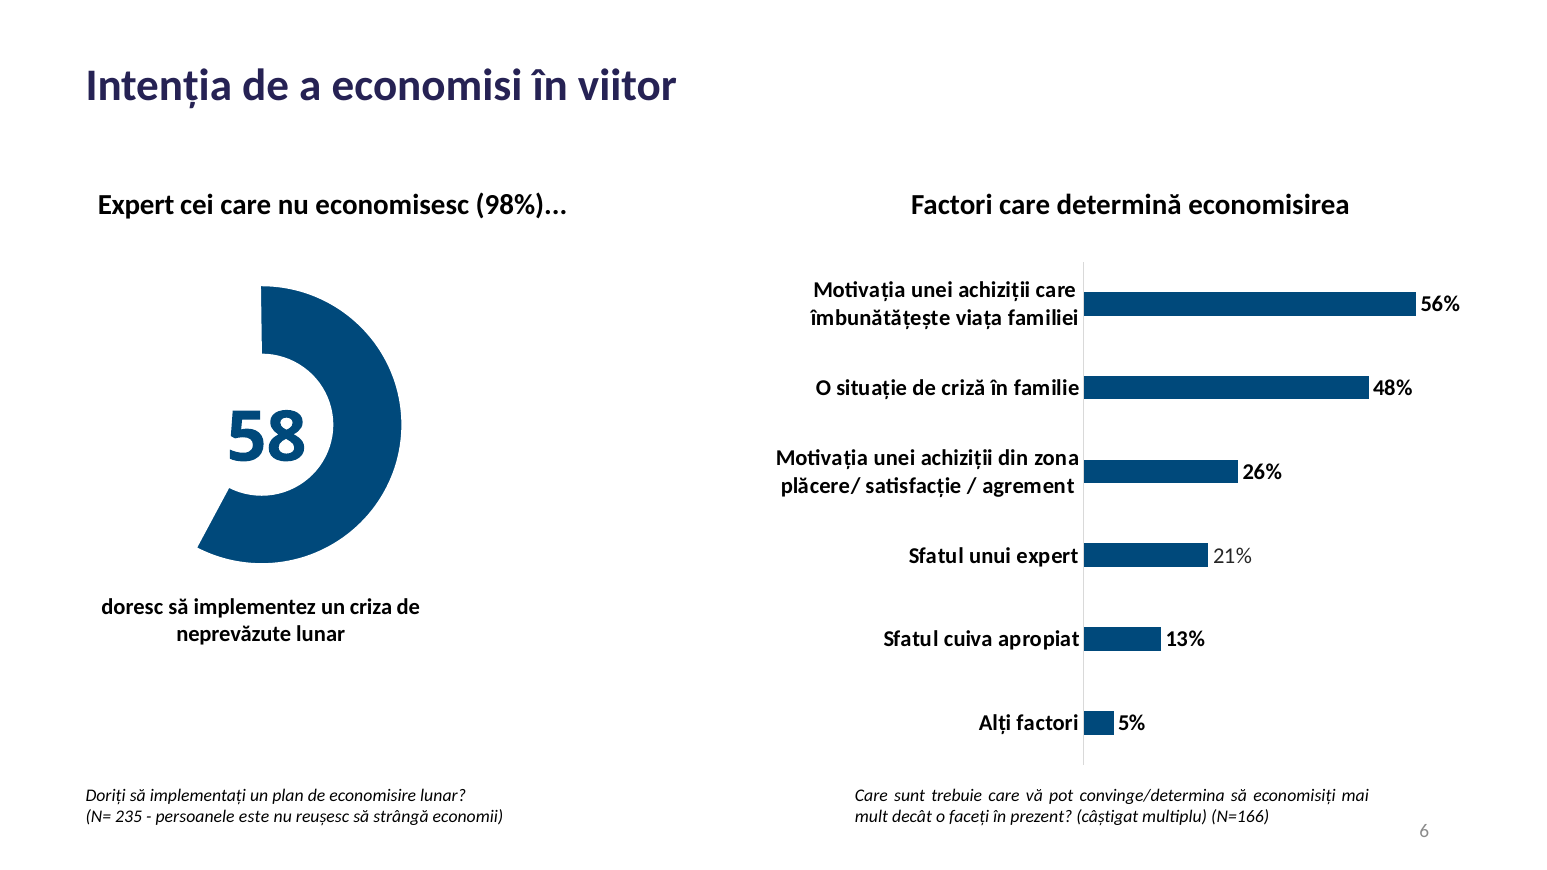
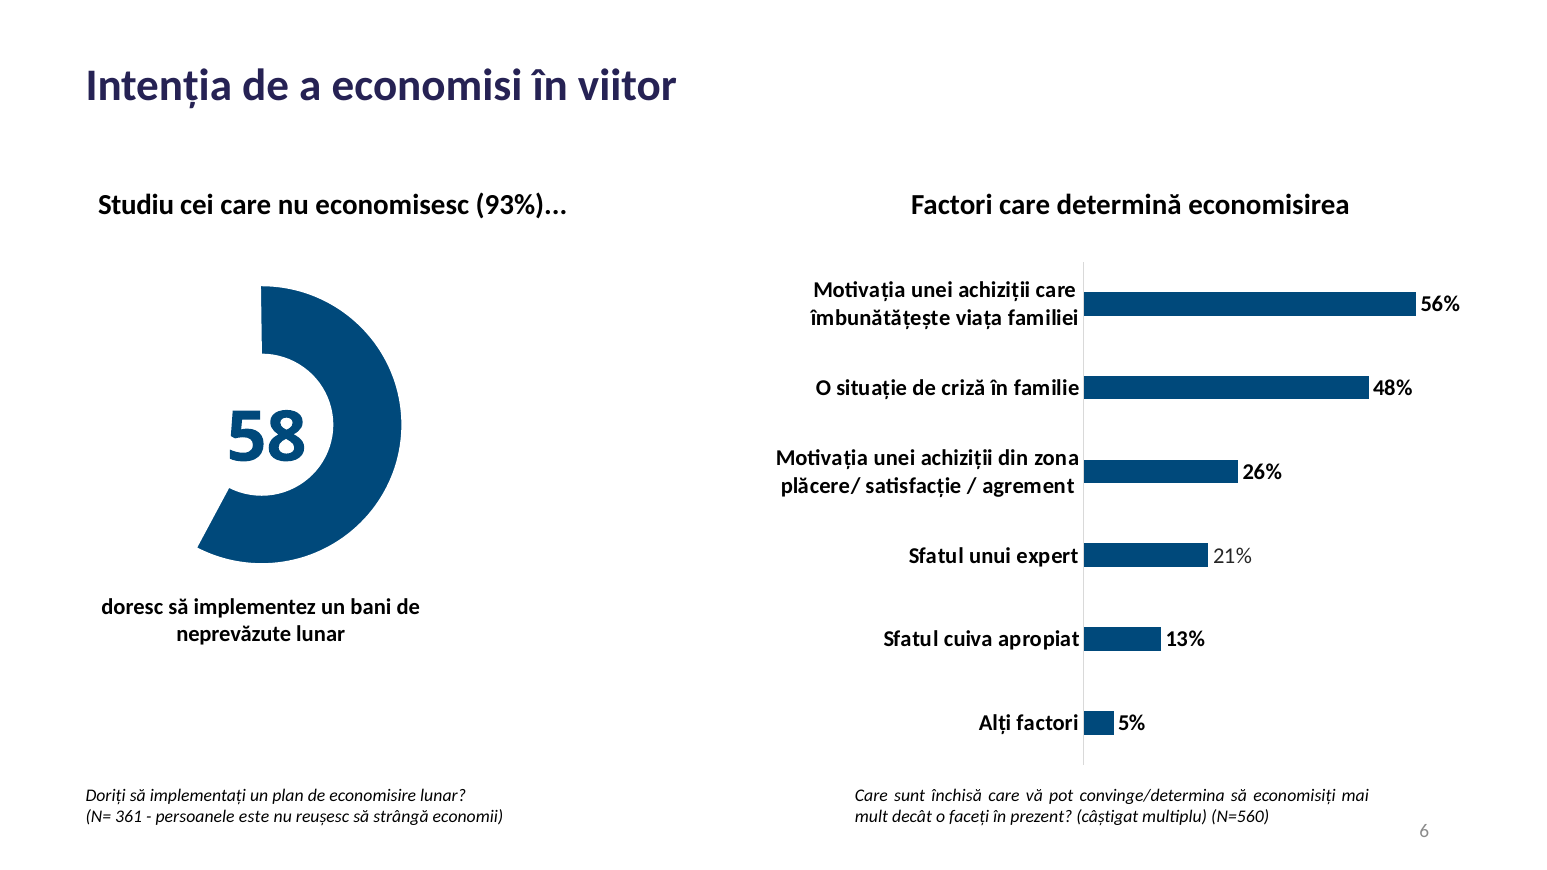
Expert at (136, 205): Expert -> Studiu
98%: 98% -> 93%
criza: criza -> bani
trebuie: trebuie -> închisă
235: 235 -> 361
N=166: N=166 -> N=560
